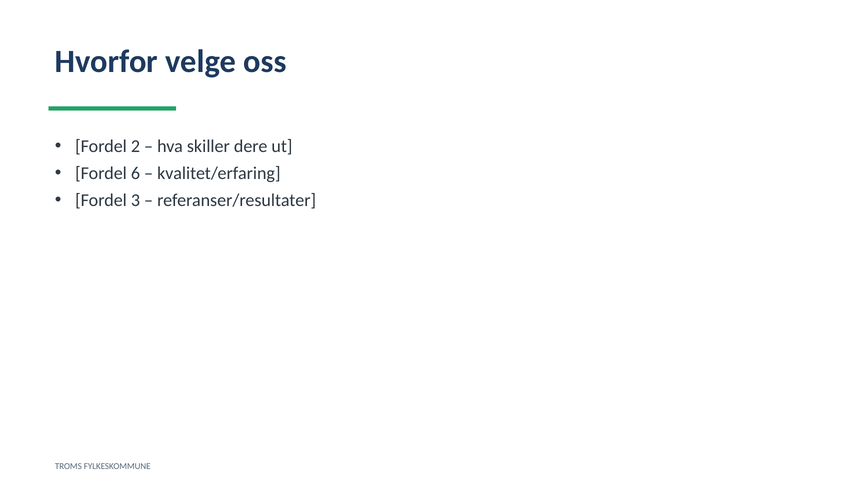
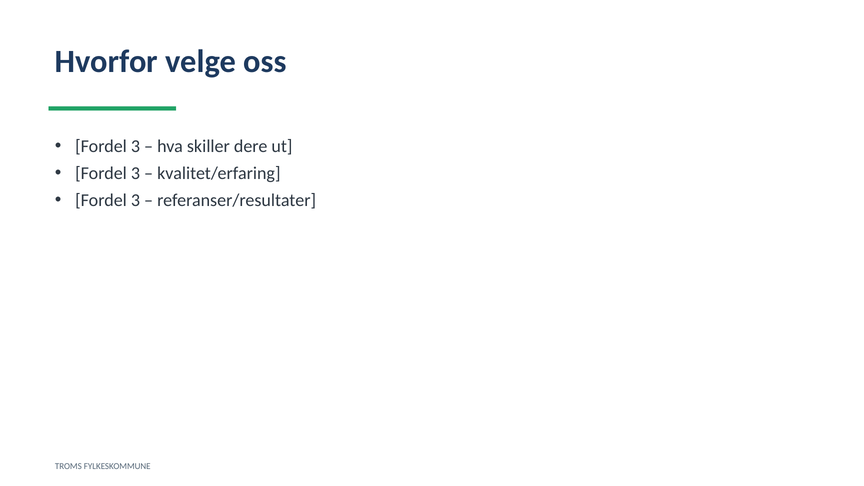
2 at (135, 146): 2 -> 3
6 at (135, 173): 6 -> 3
